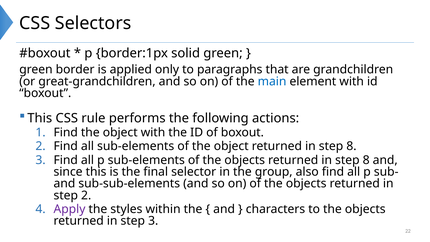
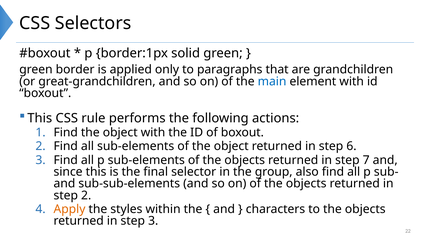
8 at (351, 146): 8 -> 6
8 at (366, 160): 8 -> 7
Apply colour: purple -> orange
